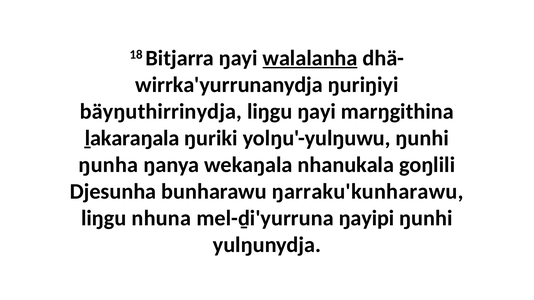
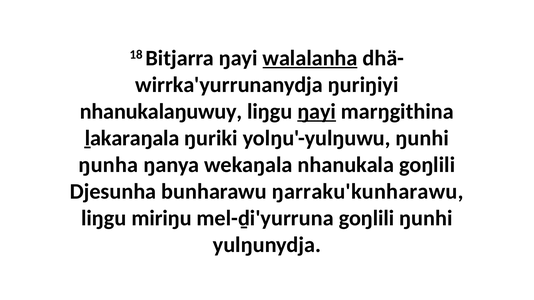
bäyŋuthirrinydja: bäyŋuthirrinydja -> nhanukalaŋuwuy
ŋayi at (317, 112) underline: none -> present
nhuna: nhuna -> miriŋu
mel-ḏi'yurruna ŋayipi: ŋayipi -> goŋlili
